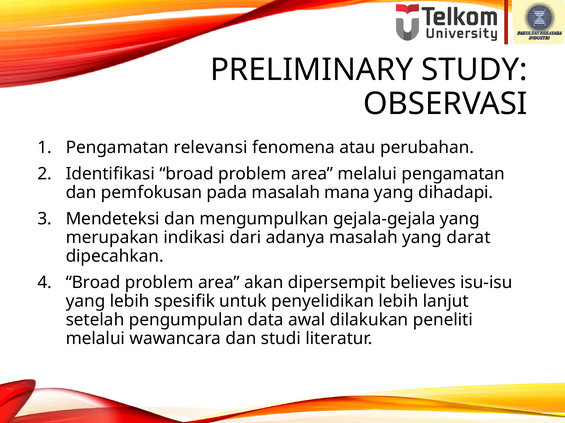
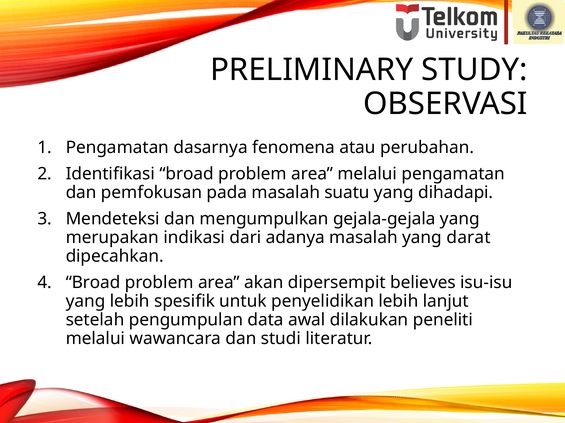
relevansi: relevansi -> dasarnya
mana: mana -> suatu
